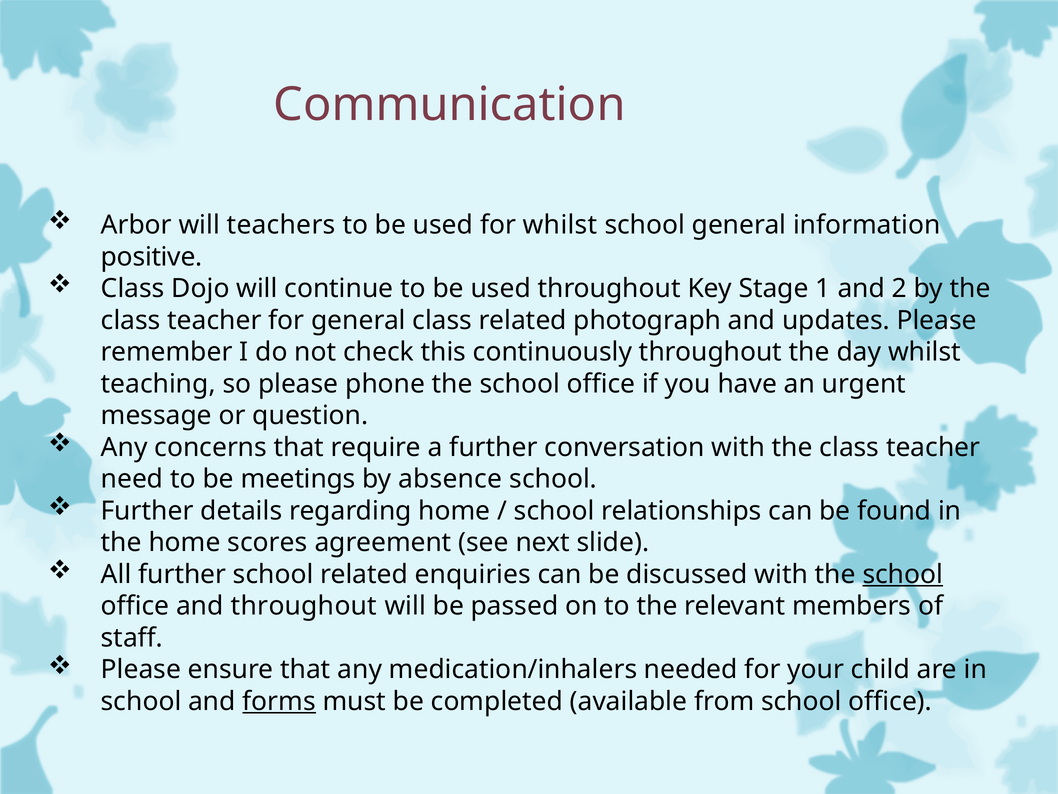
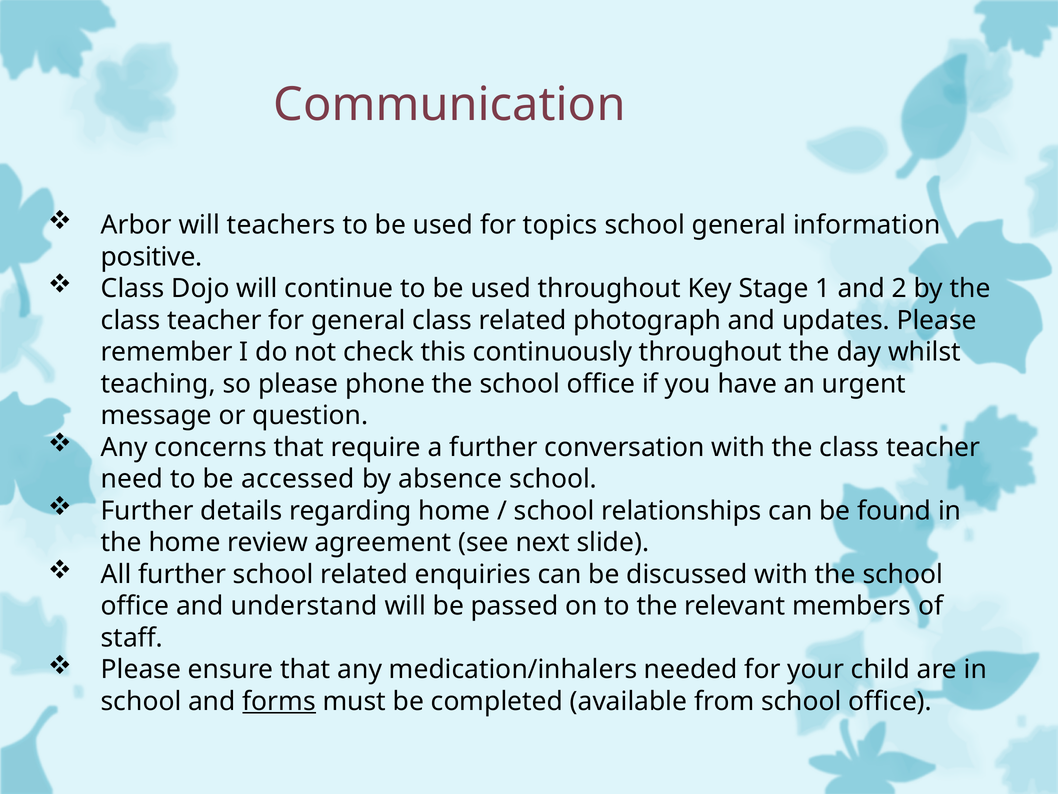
for whilst: whilst -> topics
meetings: meetings -> accessed
scores: scores -> review
school at (903, 574) underline: present -> none
and throughout: throughout -> understand
